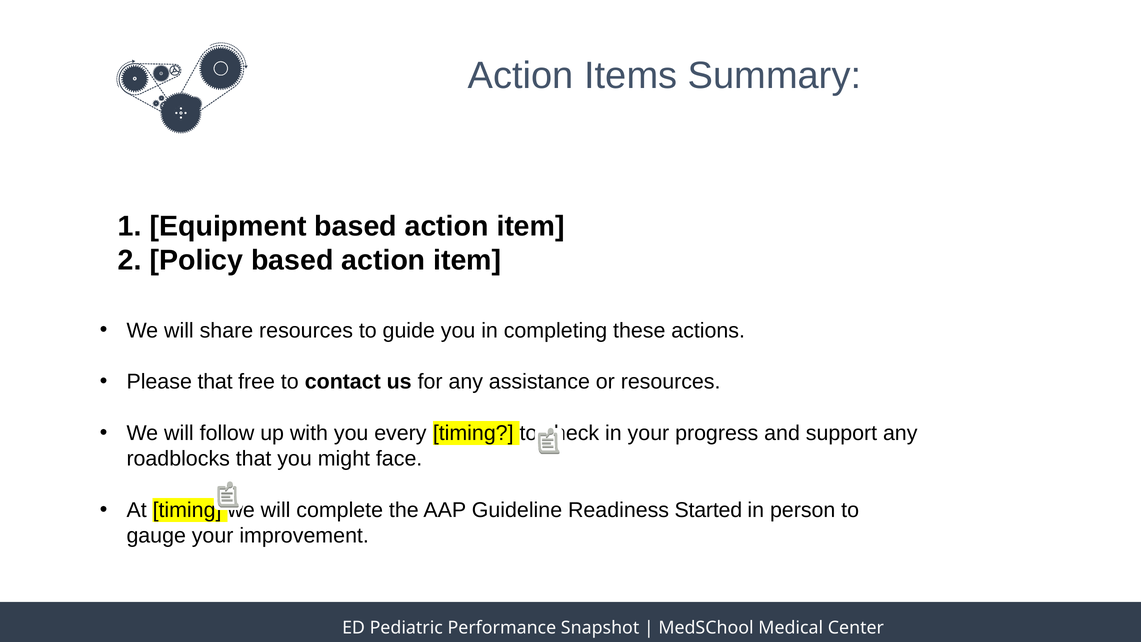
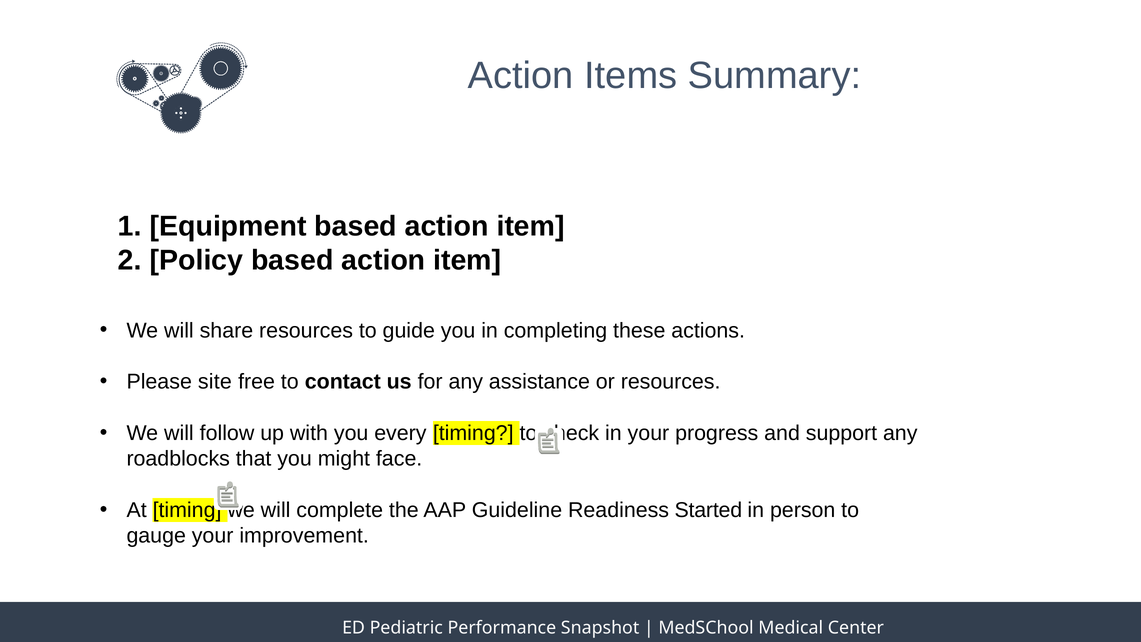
Please that: that -> site
